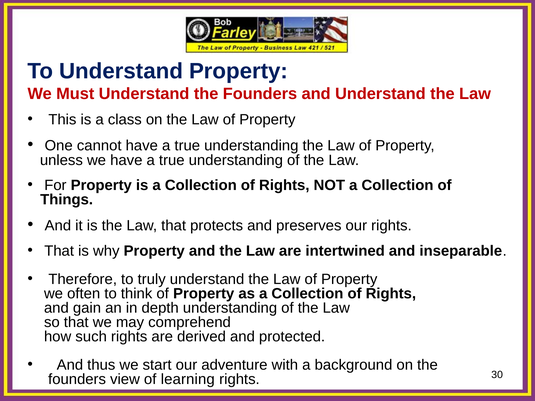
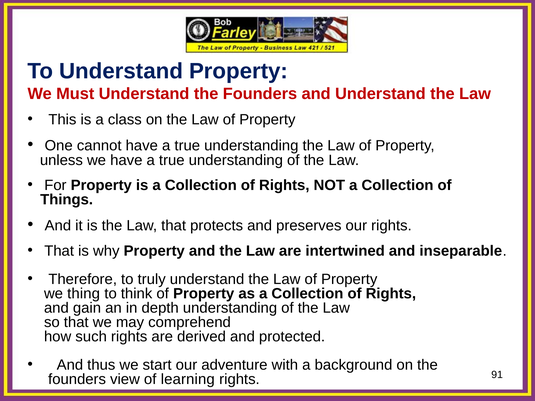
often: often -> thing
30: 30 -> 91
